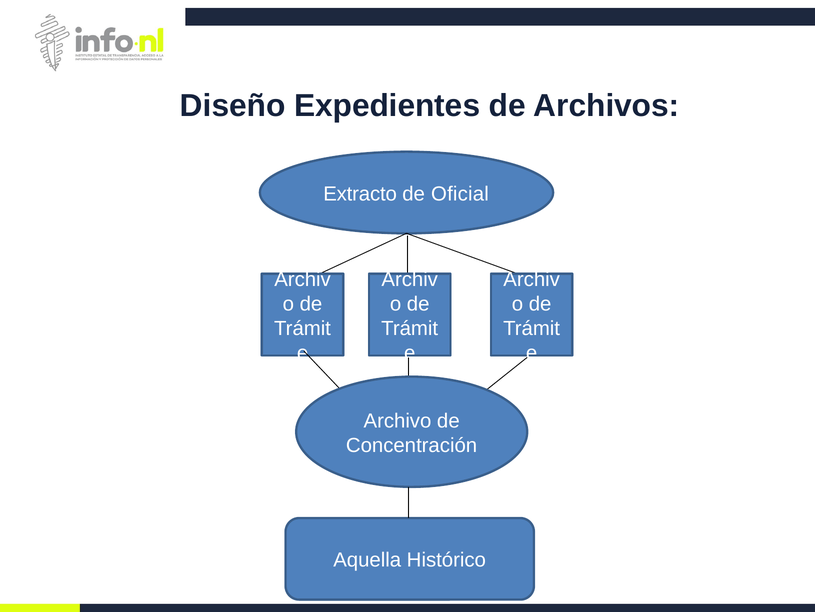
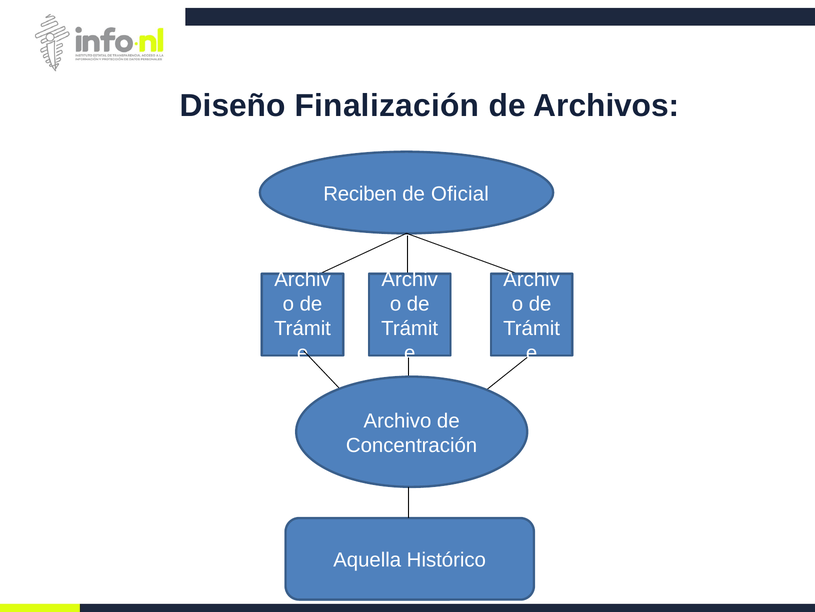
Expedientes: Expedientes -> Finalización
Extracto: Extracto -> Reciben
